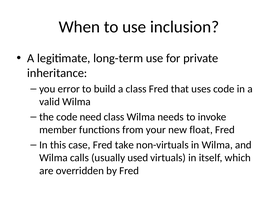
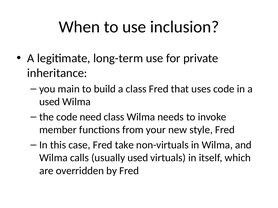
error: error -> main
valid at (50, 102): valid -> used
float: float -> style
